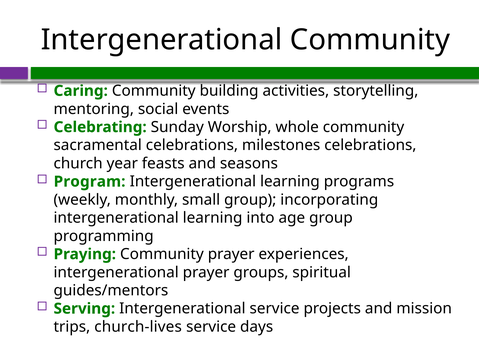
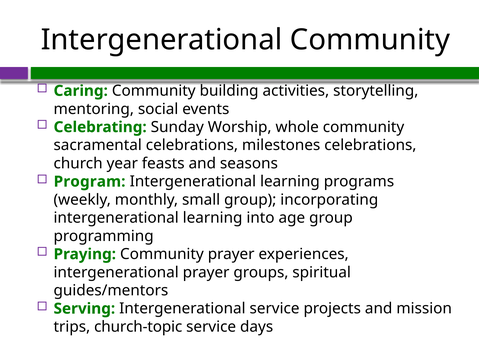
church-lives: church-lives -> church-topic
